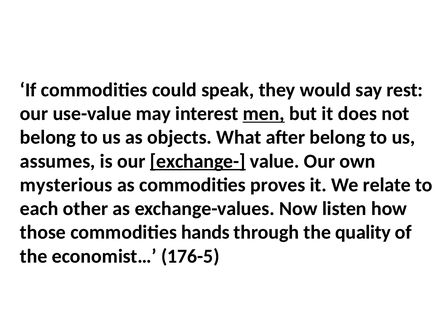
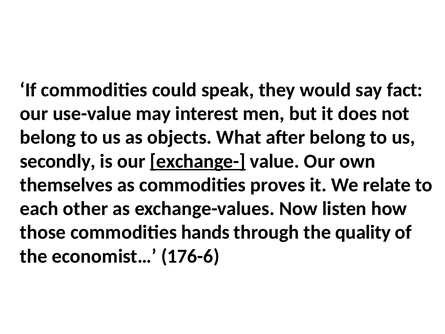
rest: rest -> fact
men underline: present -> none
assumes: assumes -> secondly
mysterious: mysterious -> themselves
176-5: 176-5 -> 176-6
